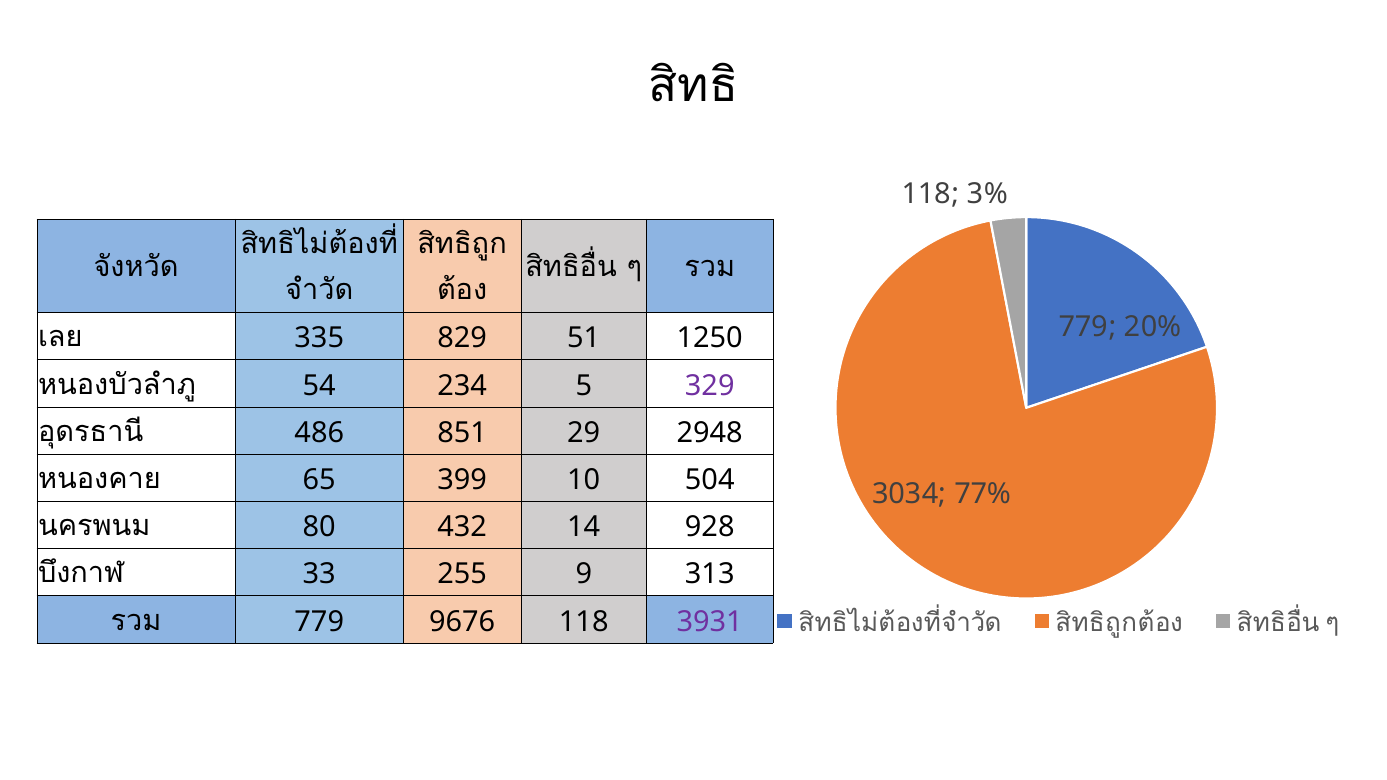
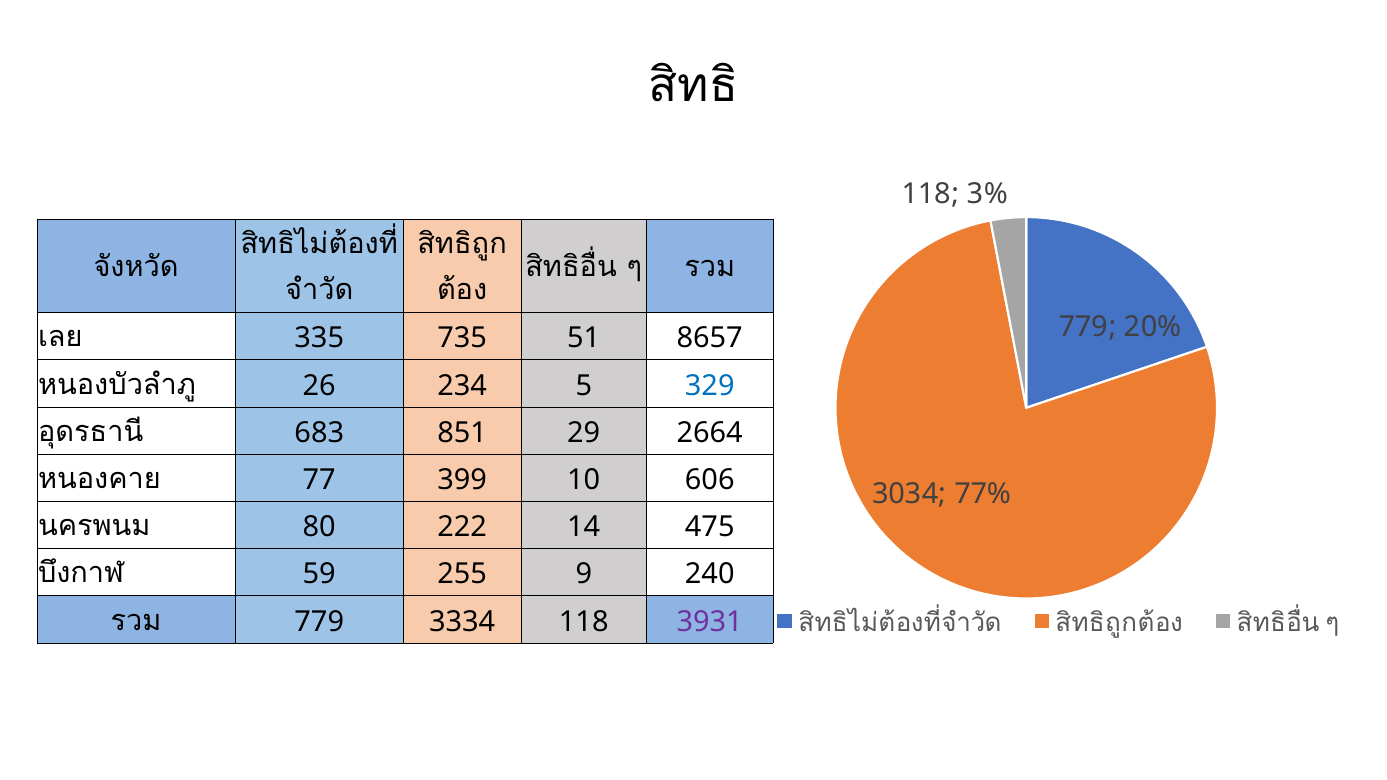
829: 829 -> 735
1250: 1250 -> 8657
54: 54 -> 26
329 colour: purple -> blue
486: 486 -> 683
2948: 2948 -> 2664
65: 65 -> 77
504: 504 -> 606
432: 432 -> 222
928: 928 -> 475
33: 33 -> 59
313: 313 -> 240
9676: 9676 -> 3334
